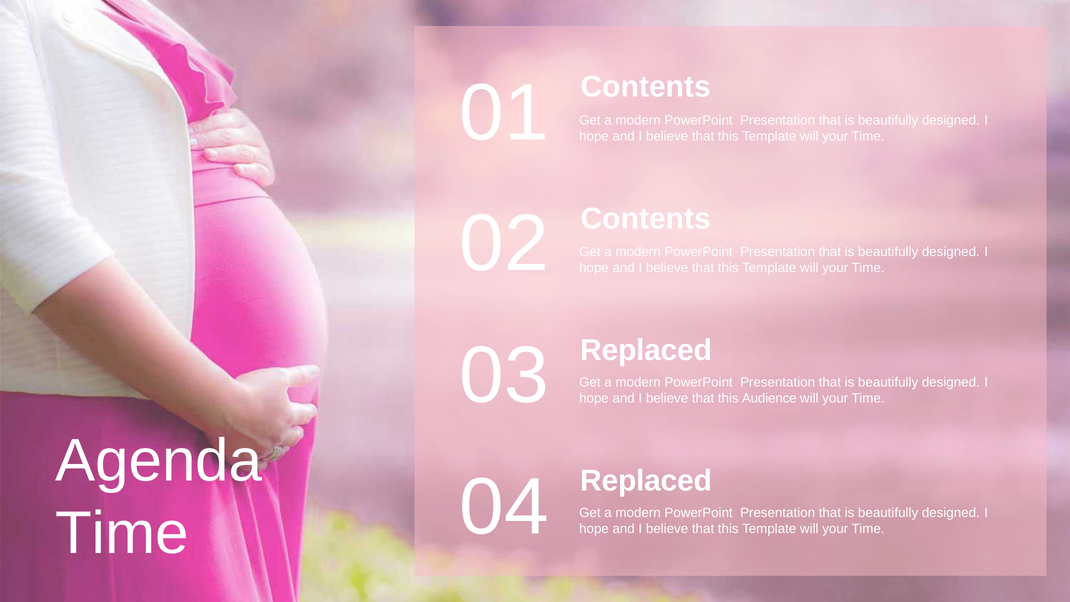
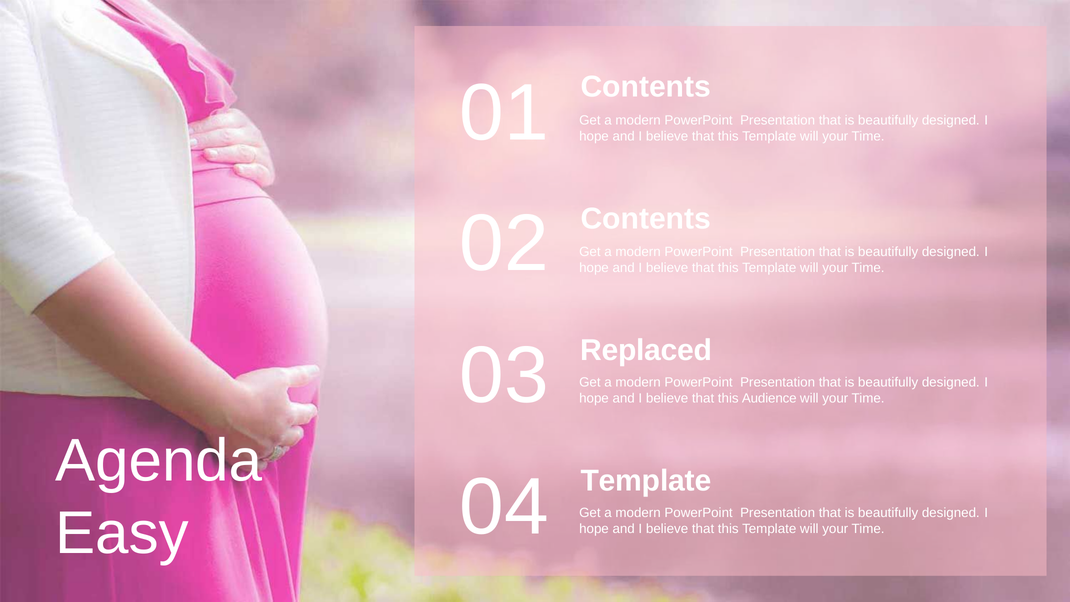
Replaced at (646, 481): Replaced -> Template
Time at (122, 533): Time -> Easy
